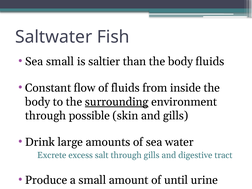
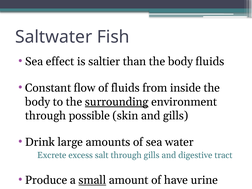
Sea small: small -> effect
small at (92, 180) underline: none -> present
until: until -> have
